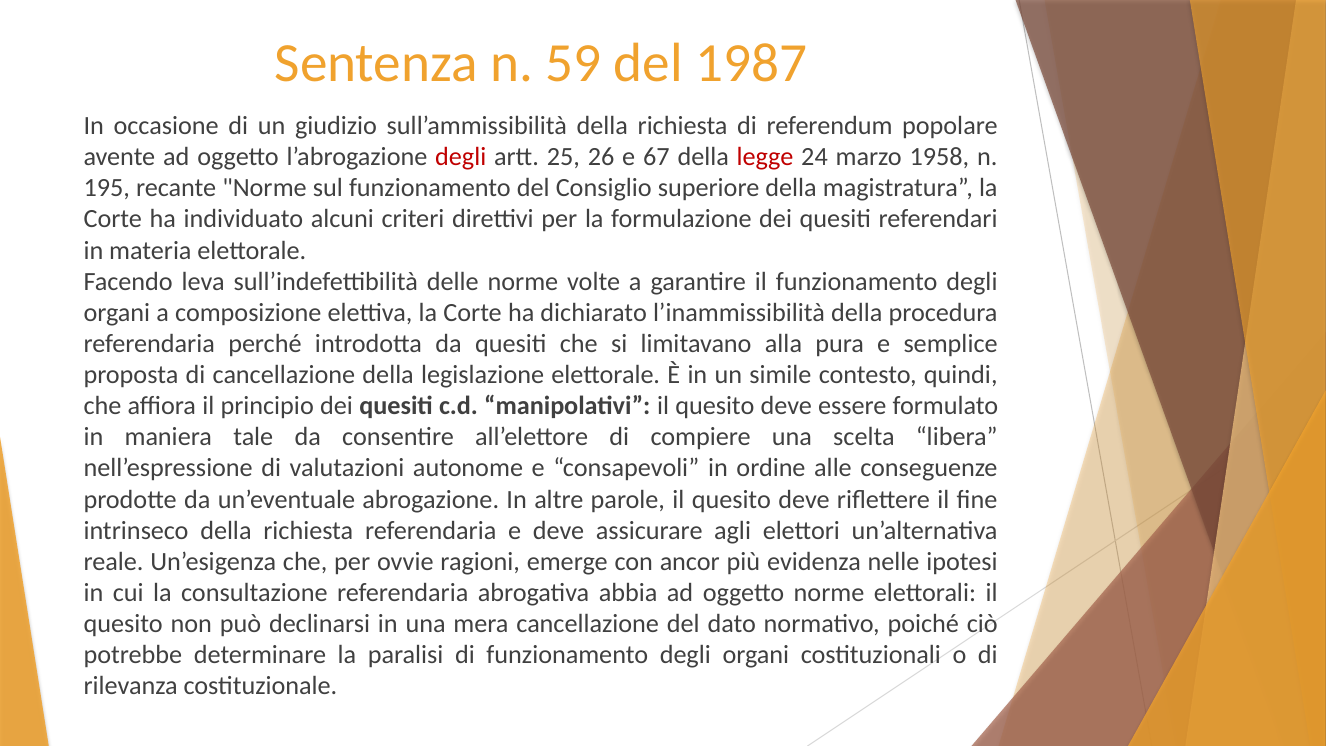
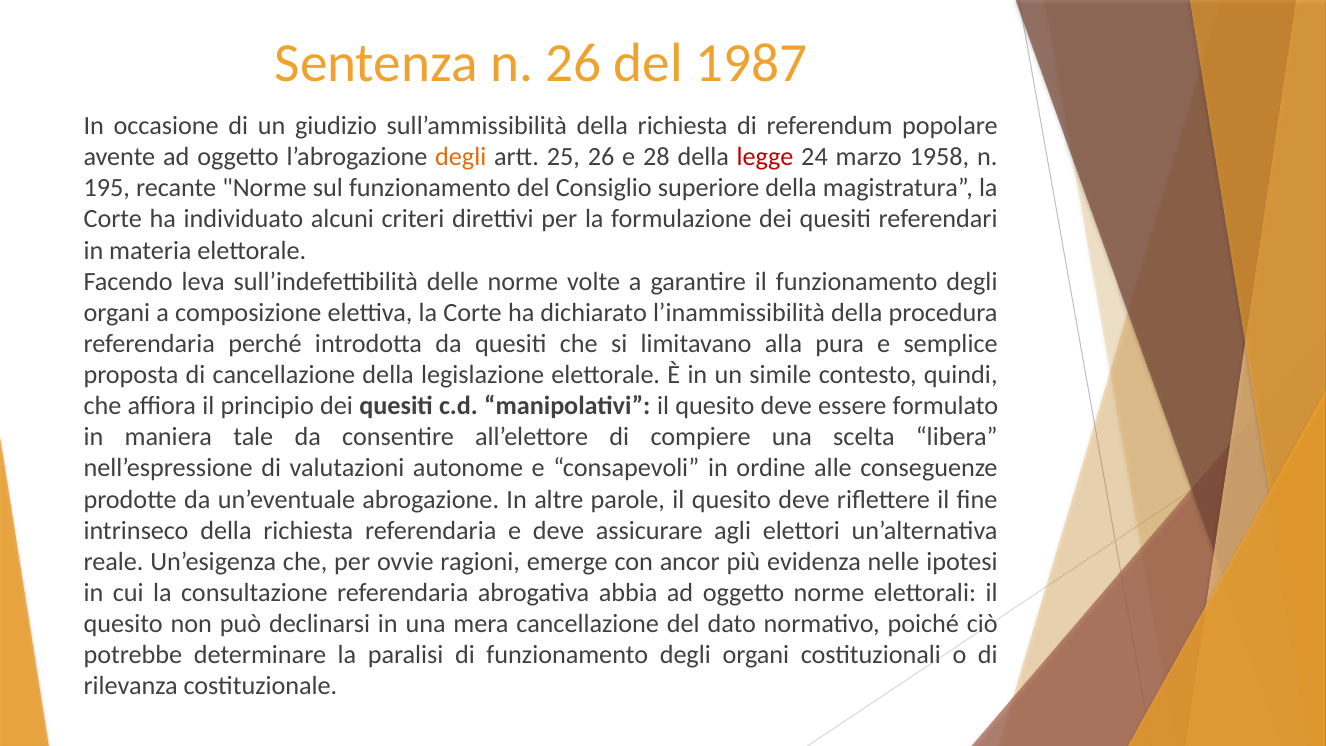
n 59: 59 -> 26
degli at (461, 157) colour: red -> orange
67: 67 -> 28
